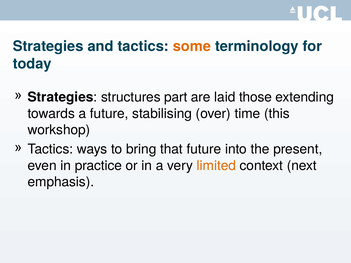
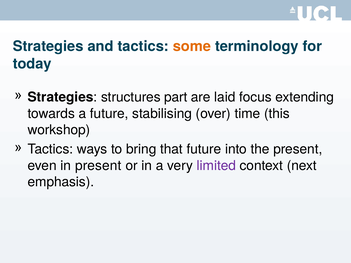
those: those -> focus
in practice: practice -> present
limited colour: orange -> purple
